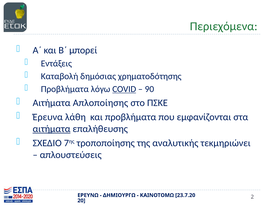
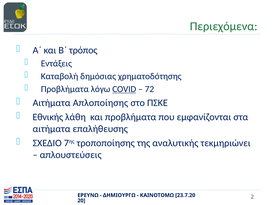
μπορεί: μπορεί -> τρόπος
90: 90 -> 72
Έρευνα: Έρευνα -> Εθνικής
αιτήματα at (52, 129) underline: present -> none
